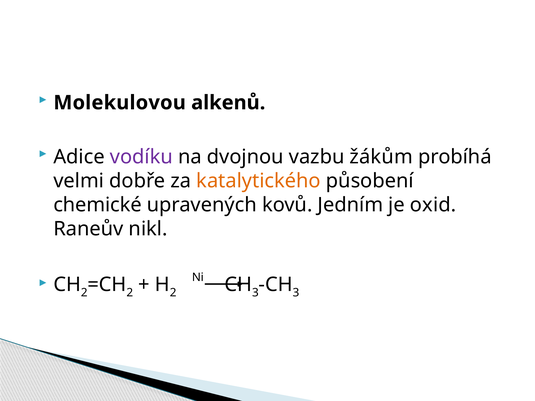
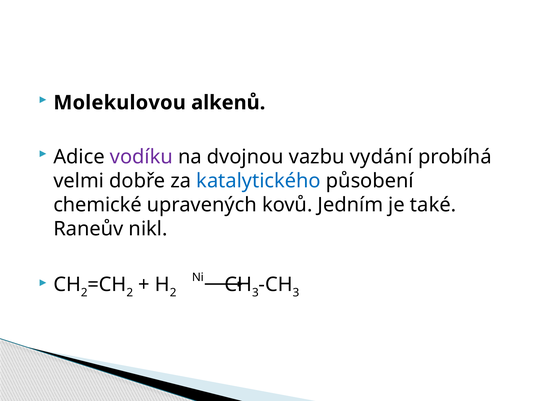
žákům: žákům -> vydání
katalytického colour: orange -> blue
oxid: oxid -> také
